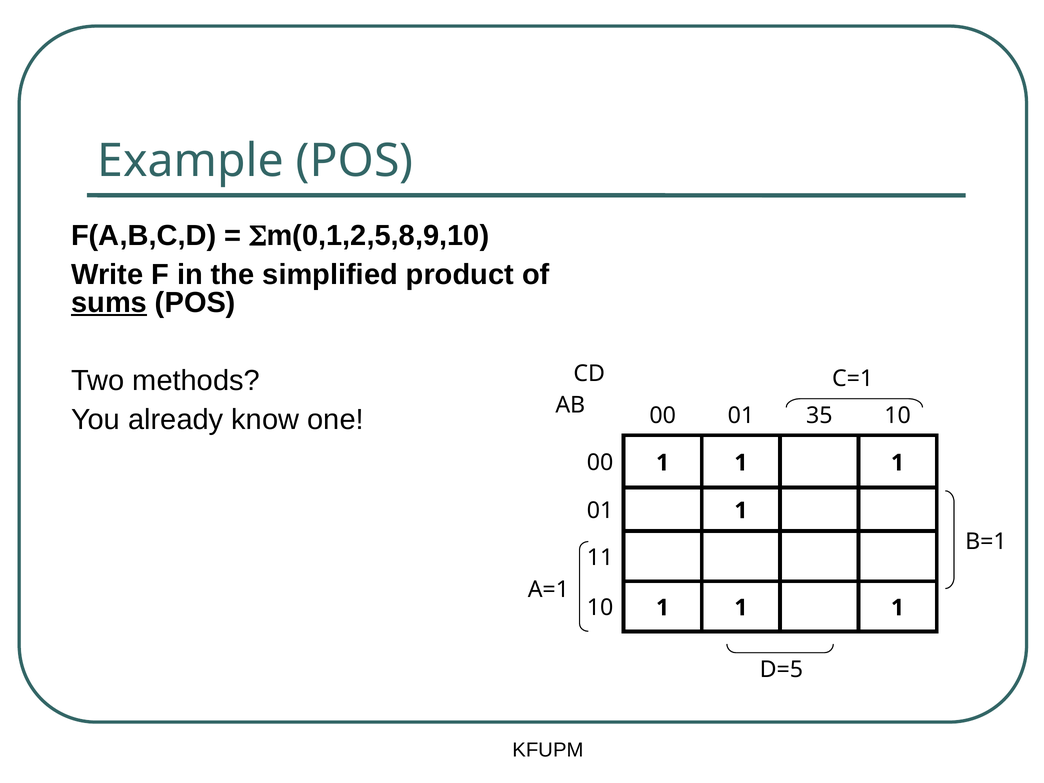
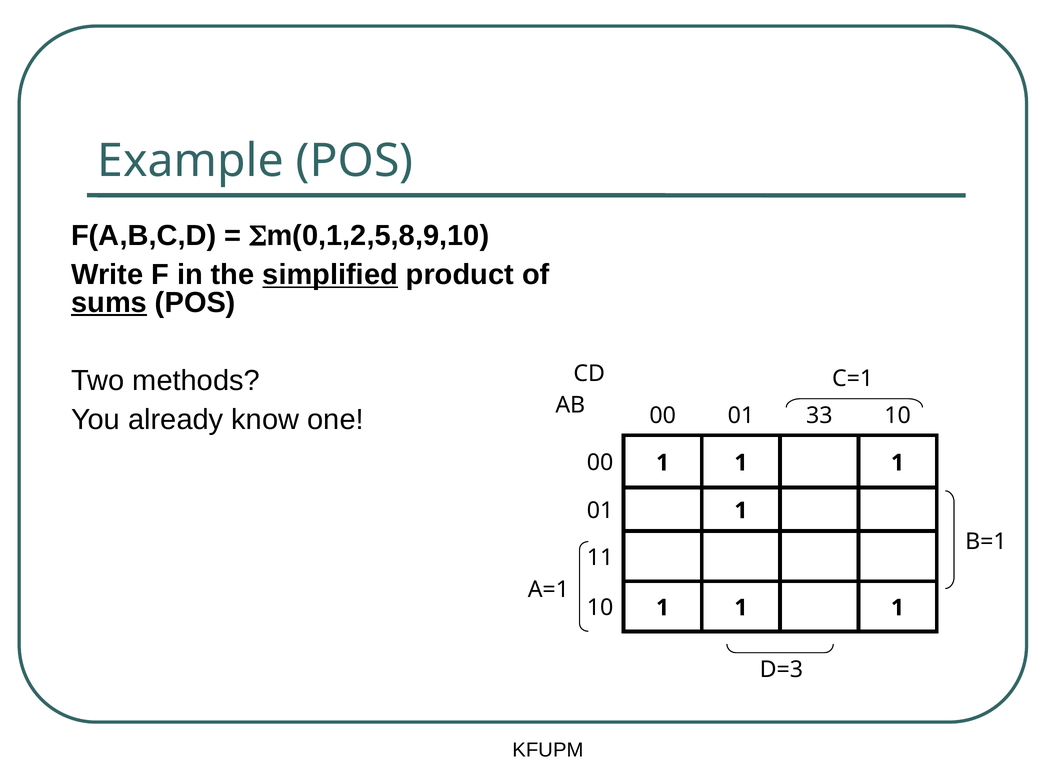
simplified underline: none -> present
35: 35 -> 33
D=5: D=5 -> D=3
